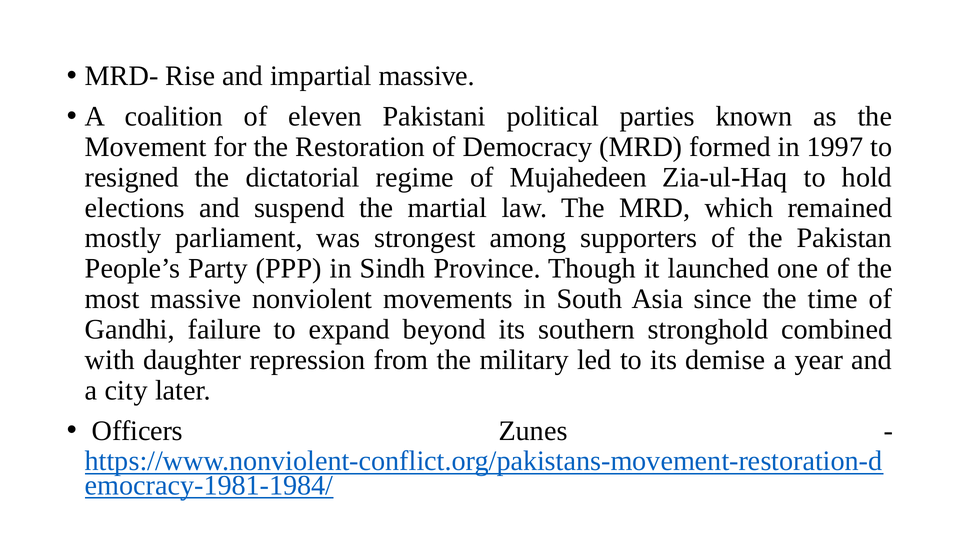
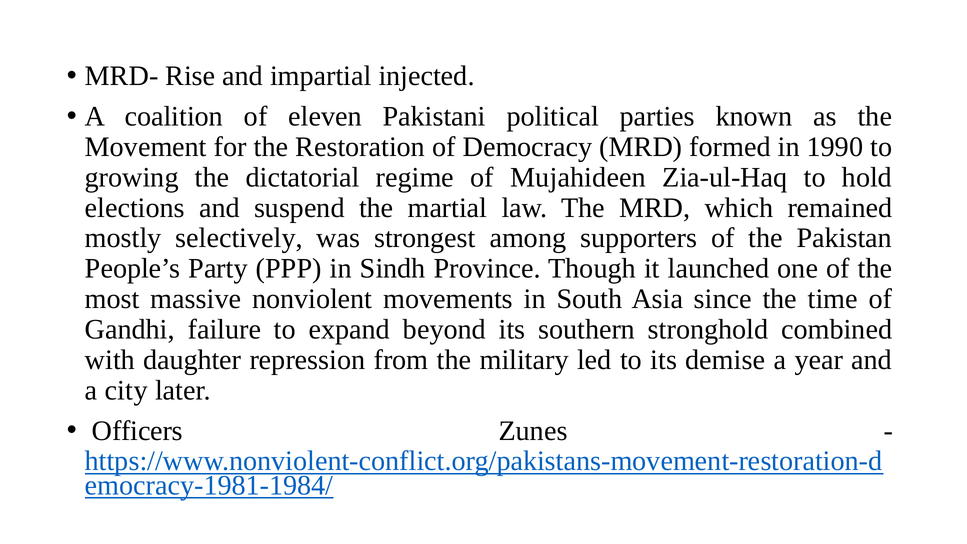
impartial massive: massive -> injected
1997: 1997 -> 1990
resigned: resigned -> growing
Mujahedeen: Mujahedeen -> Mujahideen
parliament: parliament -> selectively
